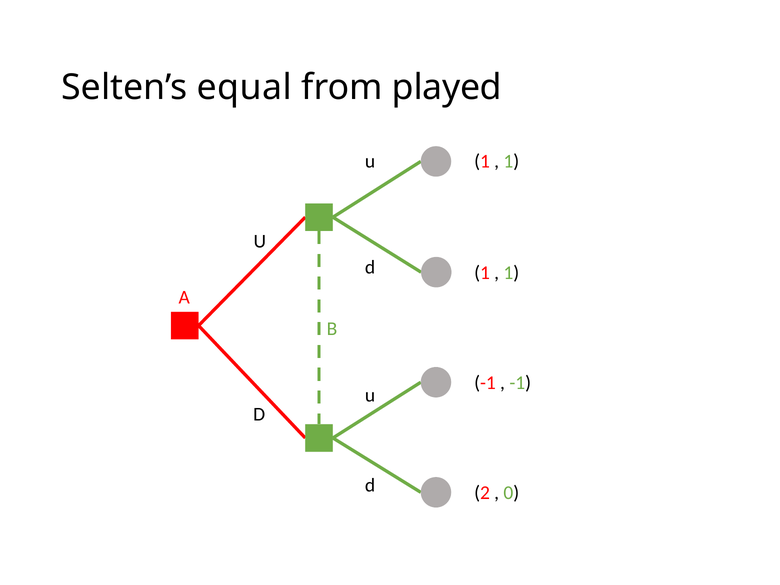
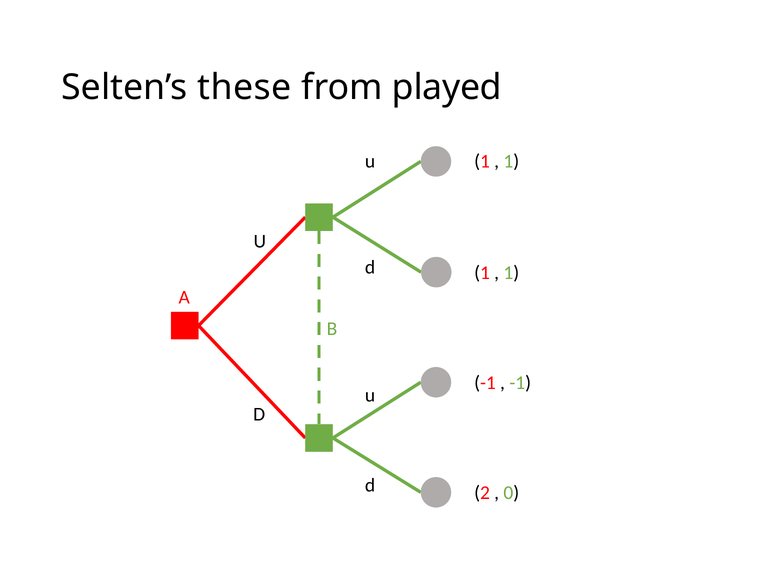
equal: equal -> these
